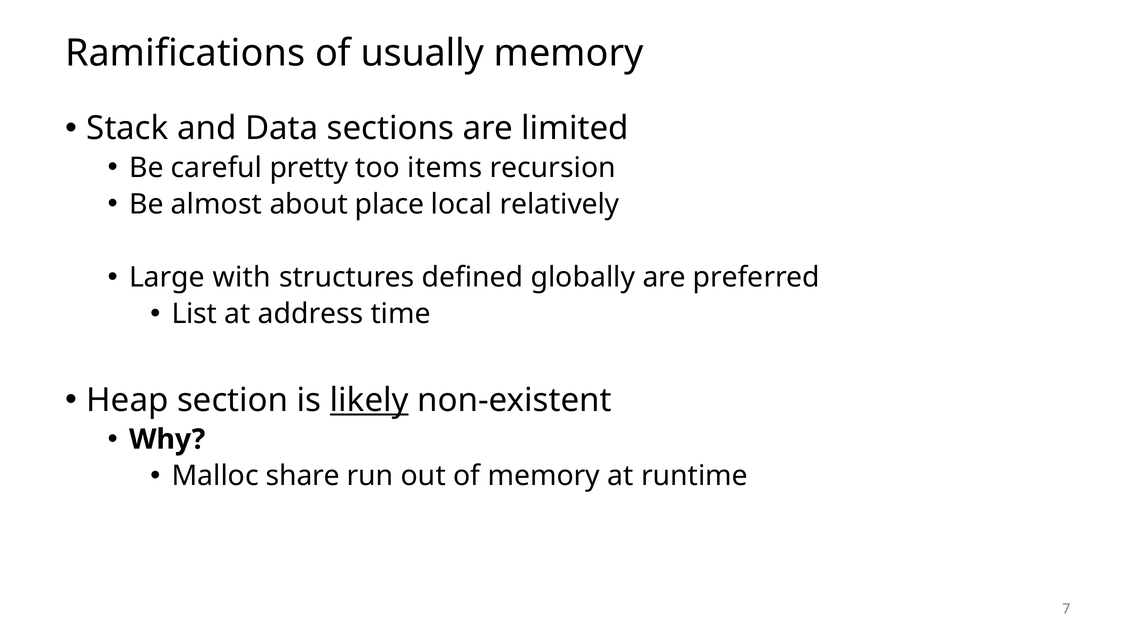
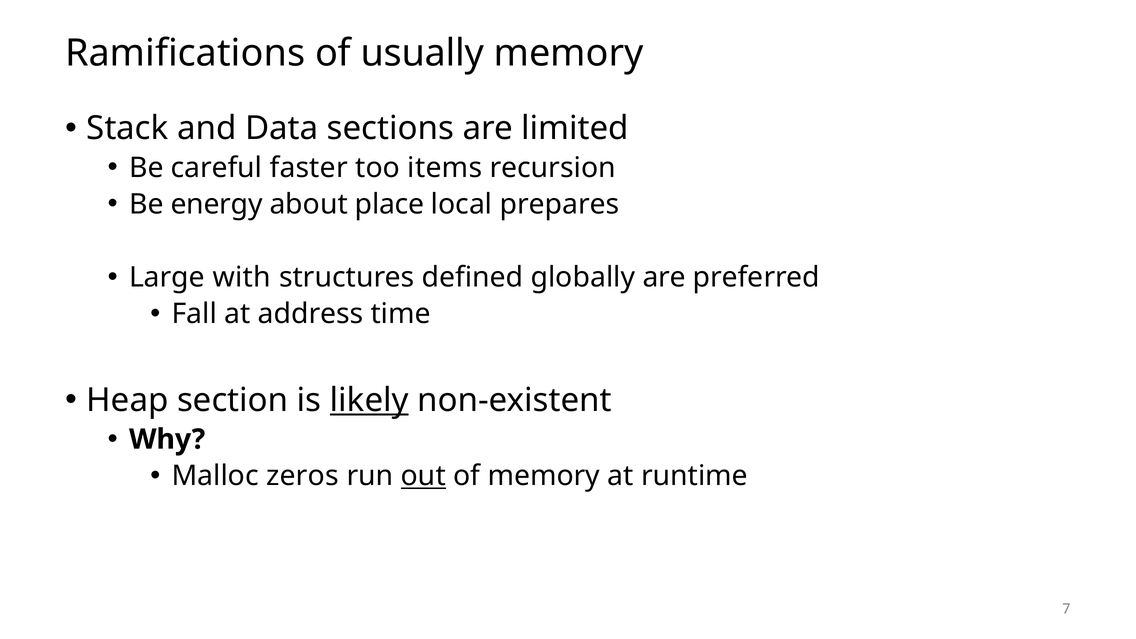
pretty: pretty -> faster
almost: almost -> energy
relatively: relatively -> prepares
List: List -> Fall
share: share -> zeros
out underline: none -> present
